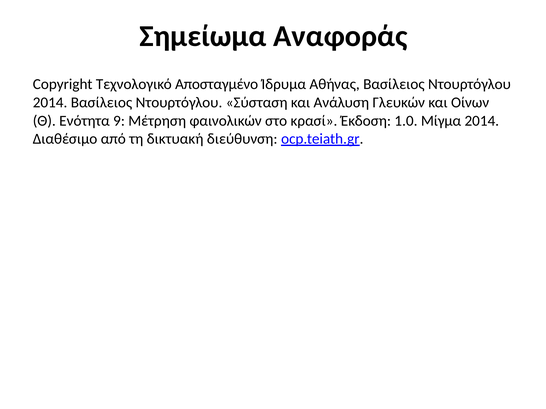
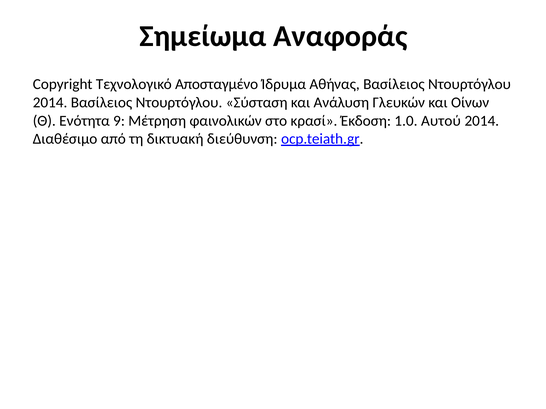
Μίγμα: Μίγμα -> Αυτού
